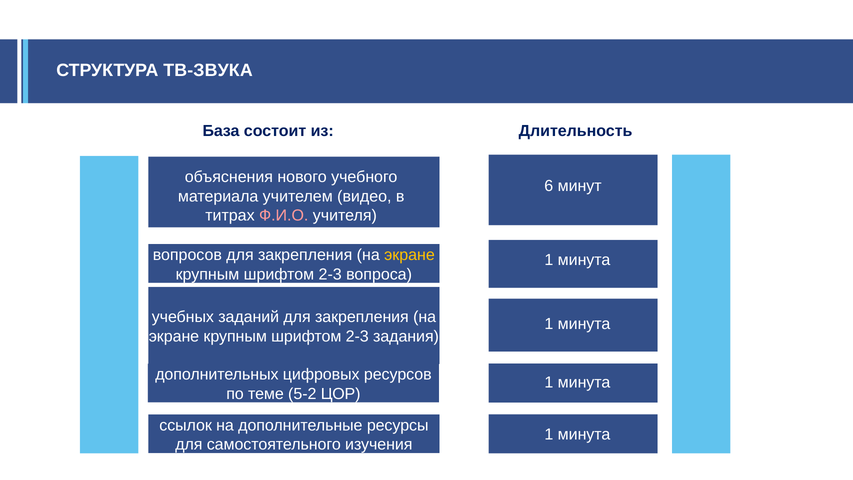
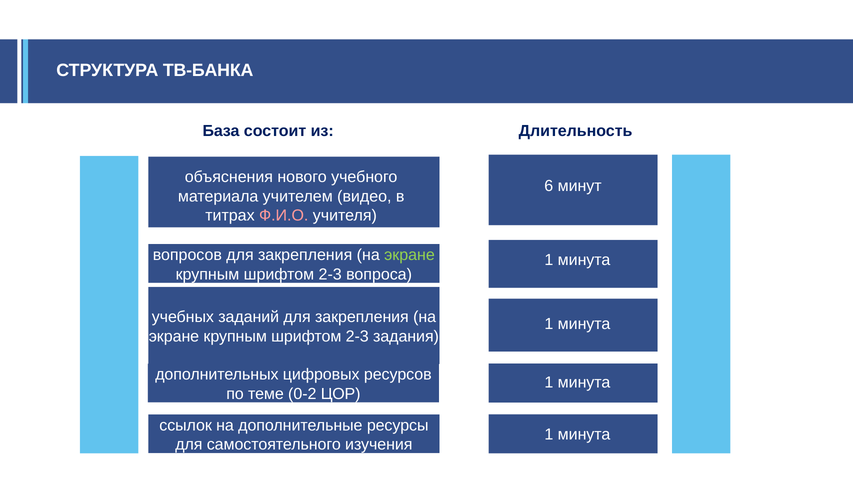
ТВ-ЗВУКА: ТВ-ЗВУКА -> ТВ-БАНКА
экране at (410, 255) colour: yellow -> light green
5-2: 5-2 -> 0-2
